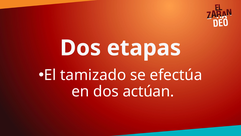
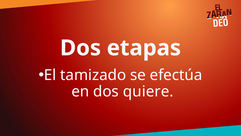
actúan: actúan -> quiere
